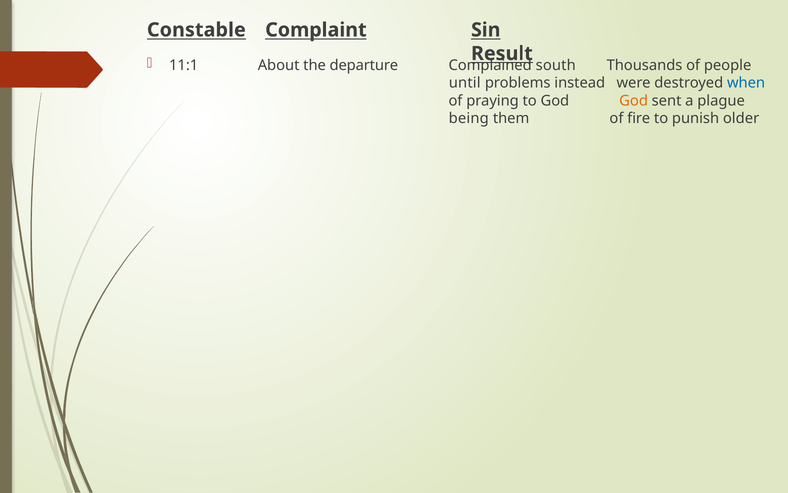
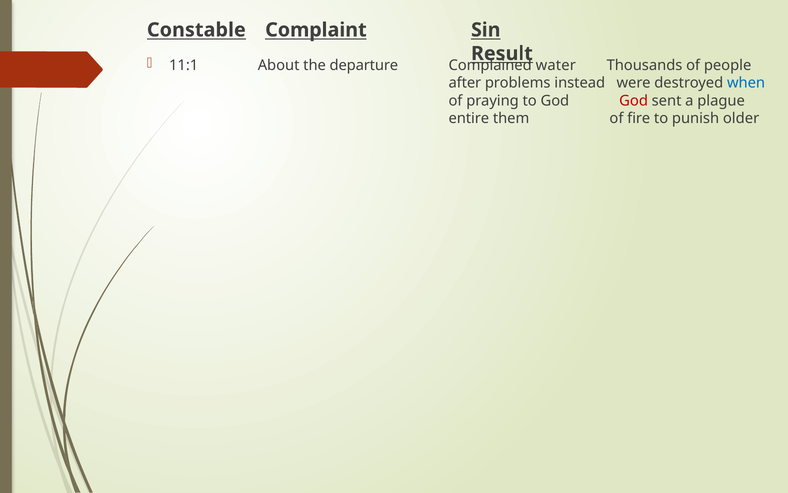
south: south -> water
until: until -> after
God at (634, 101) colour: orange -> red
being: being -> entire
